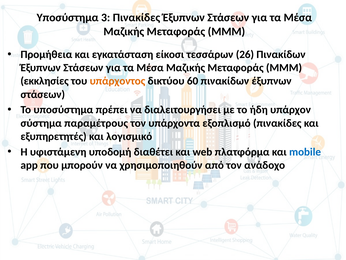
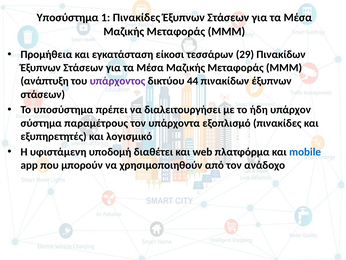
3: 3 -> 1
26: 26 -> 29
εκκλησίες: εκκλησίες -> ανάπτυξη
υπάρχοντος colour: orange -> purple
60: 60 -> 44
